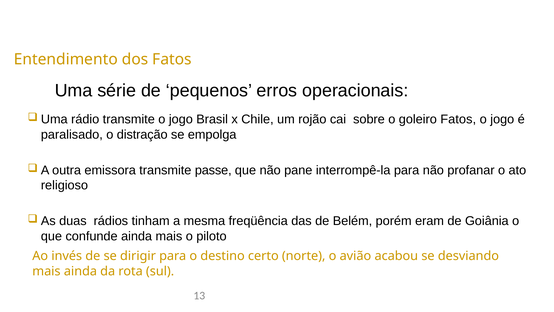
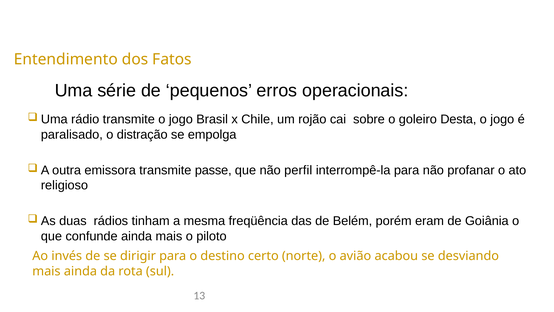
goleiro Fatos: Fatos -> Desta
pane: pane -> perfil
